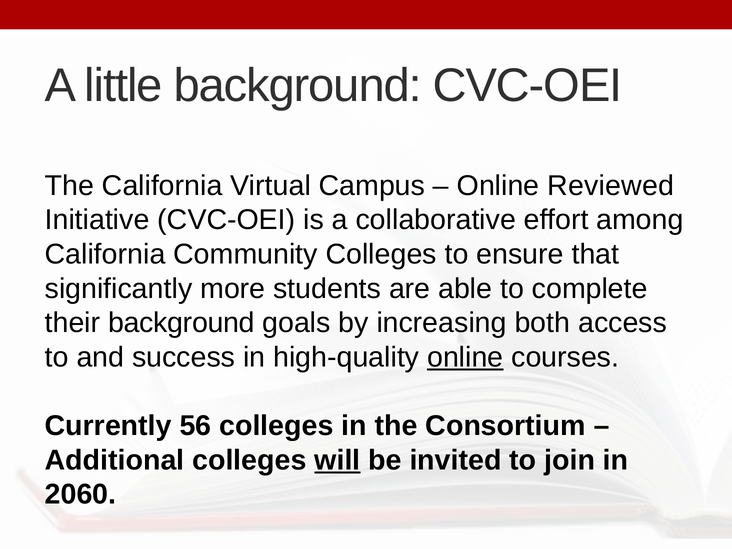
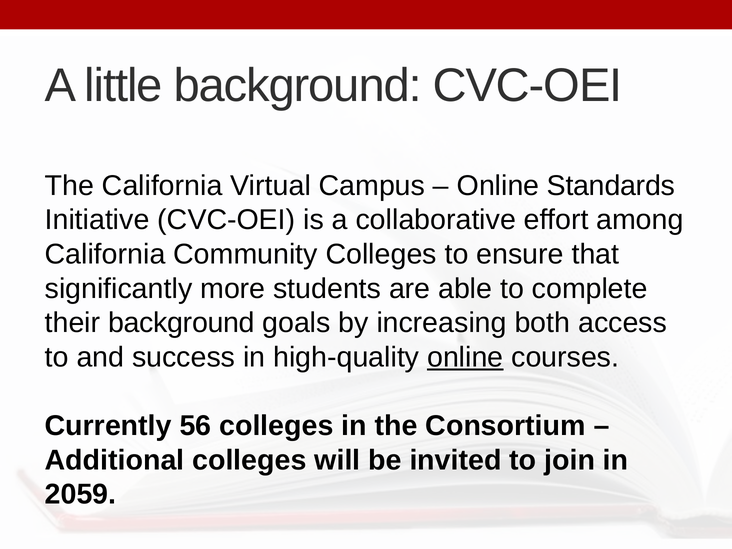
Reviewed: Reviewed -> Standards
will underline: present -> none
2060: 2060 -> 2059
